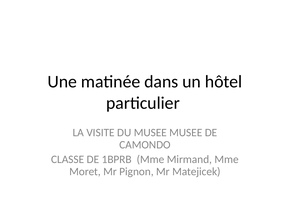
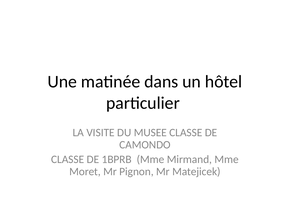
MUSEE MUSEE: MUSEE -> CLASSE
